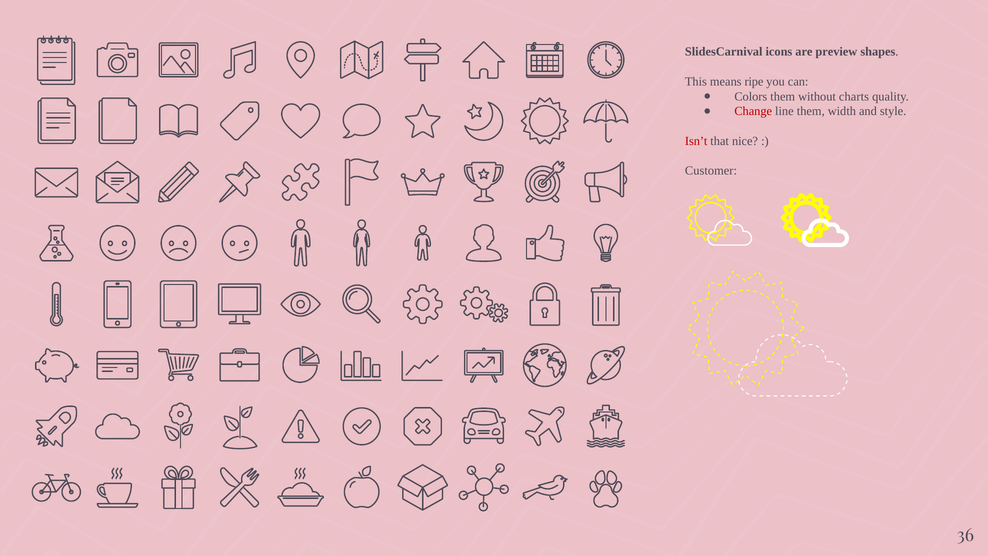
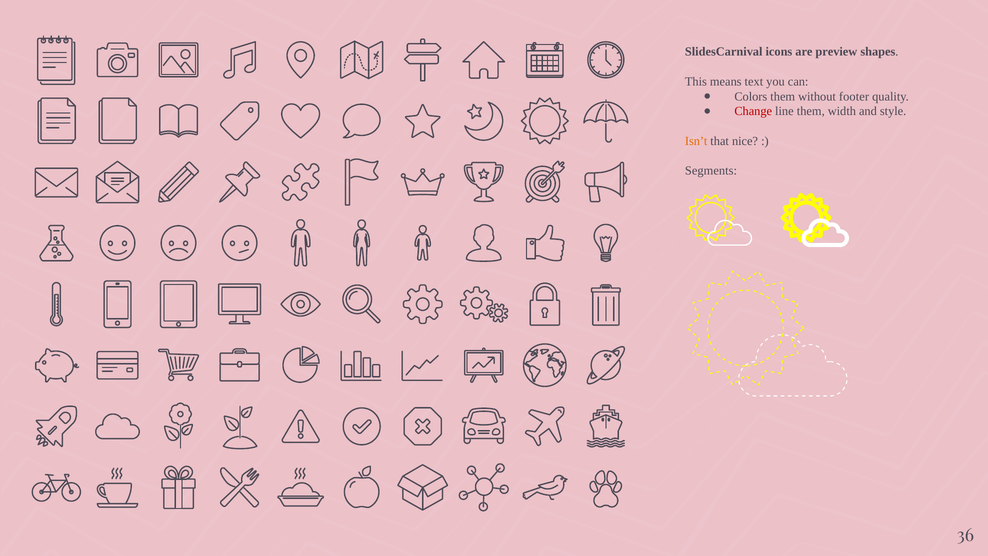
ripe: ripe -> text
charts: charts -> footer
Isn’t colour: red -> orange
Customer: Customer -> Segments
